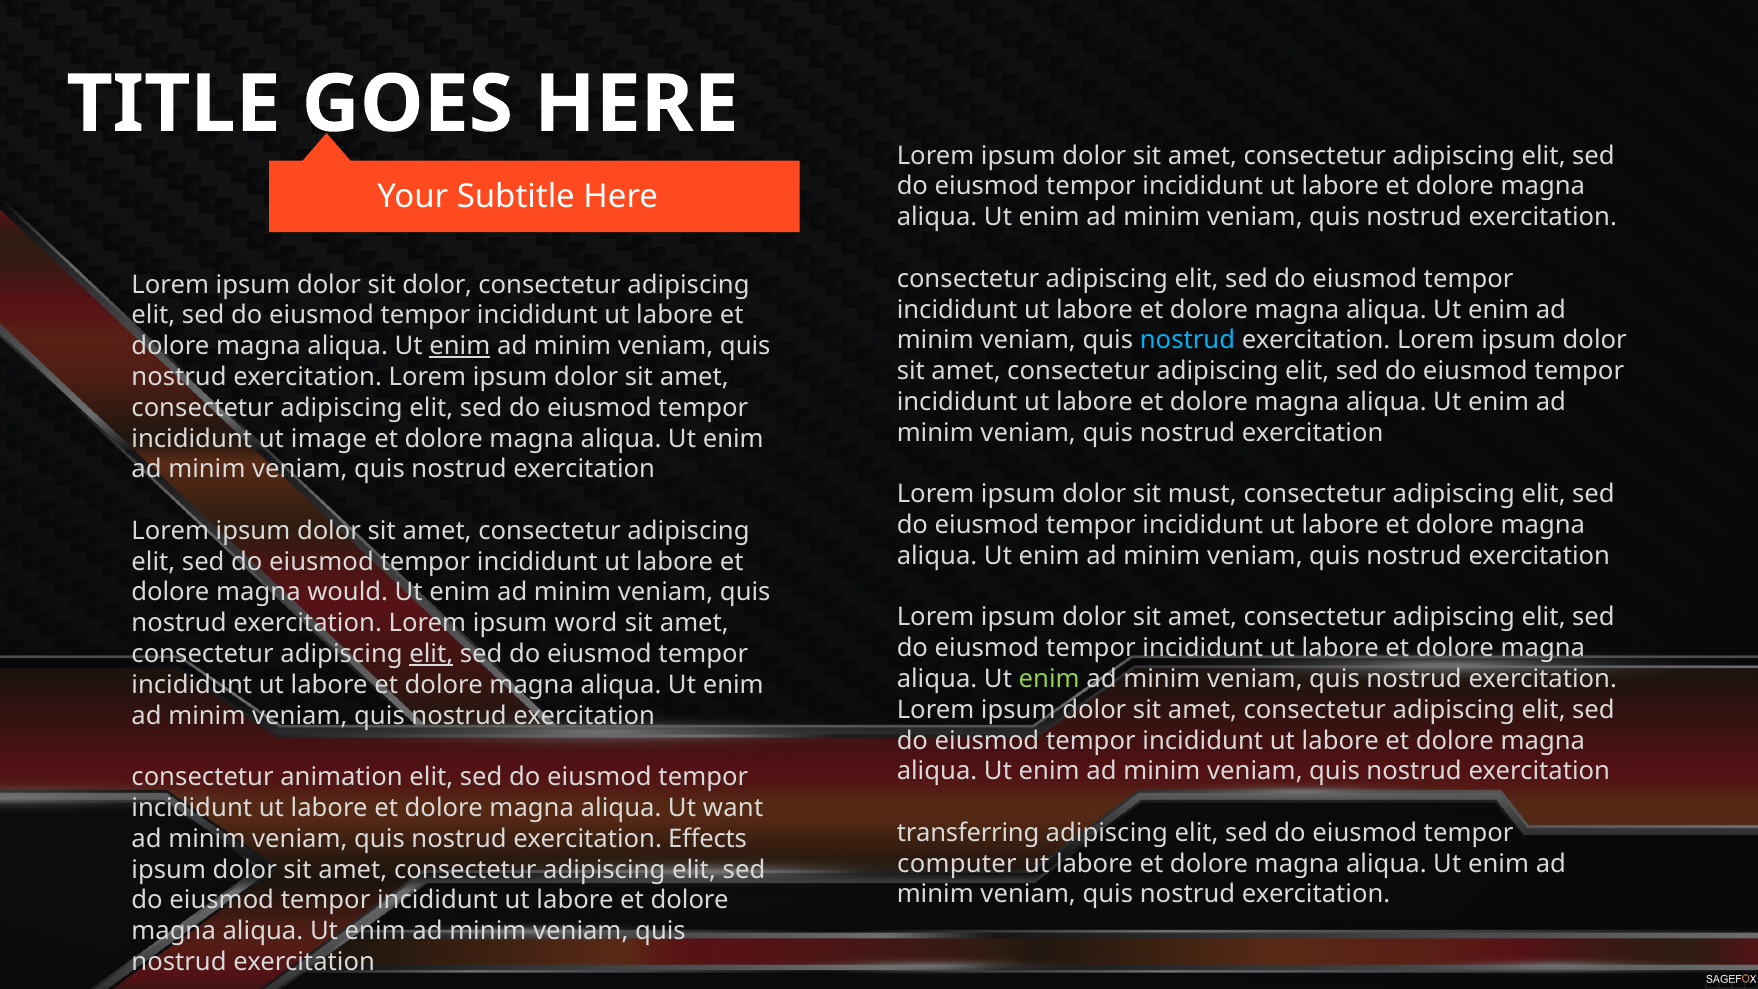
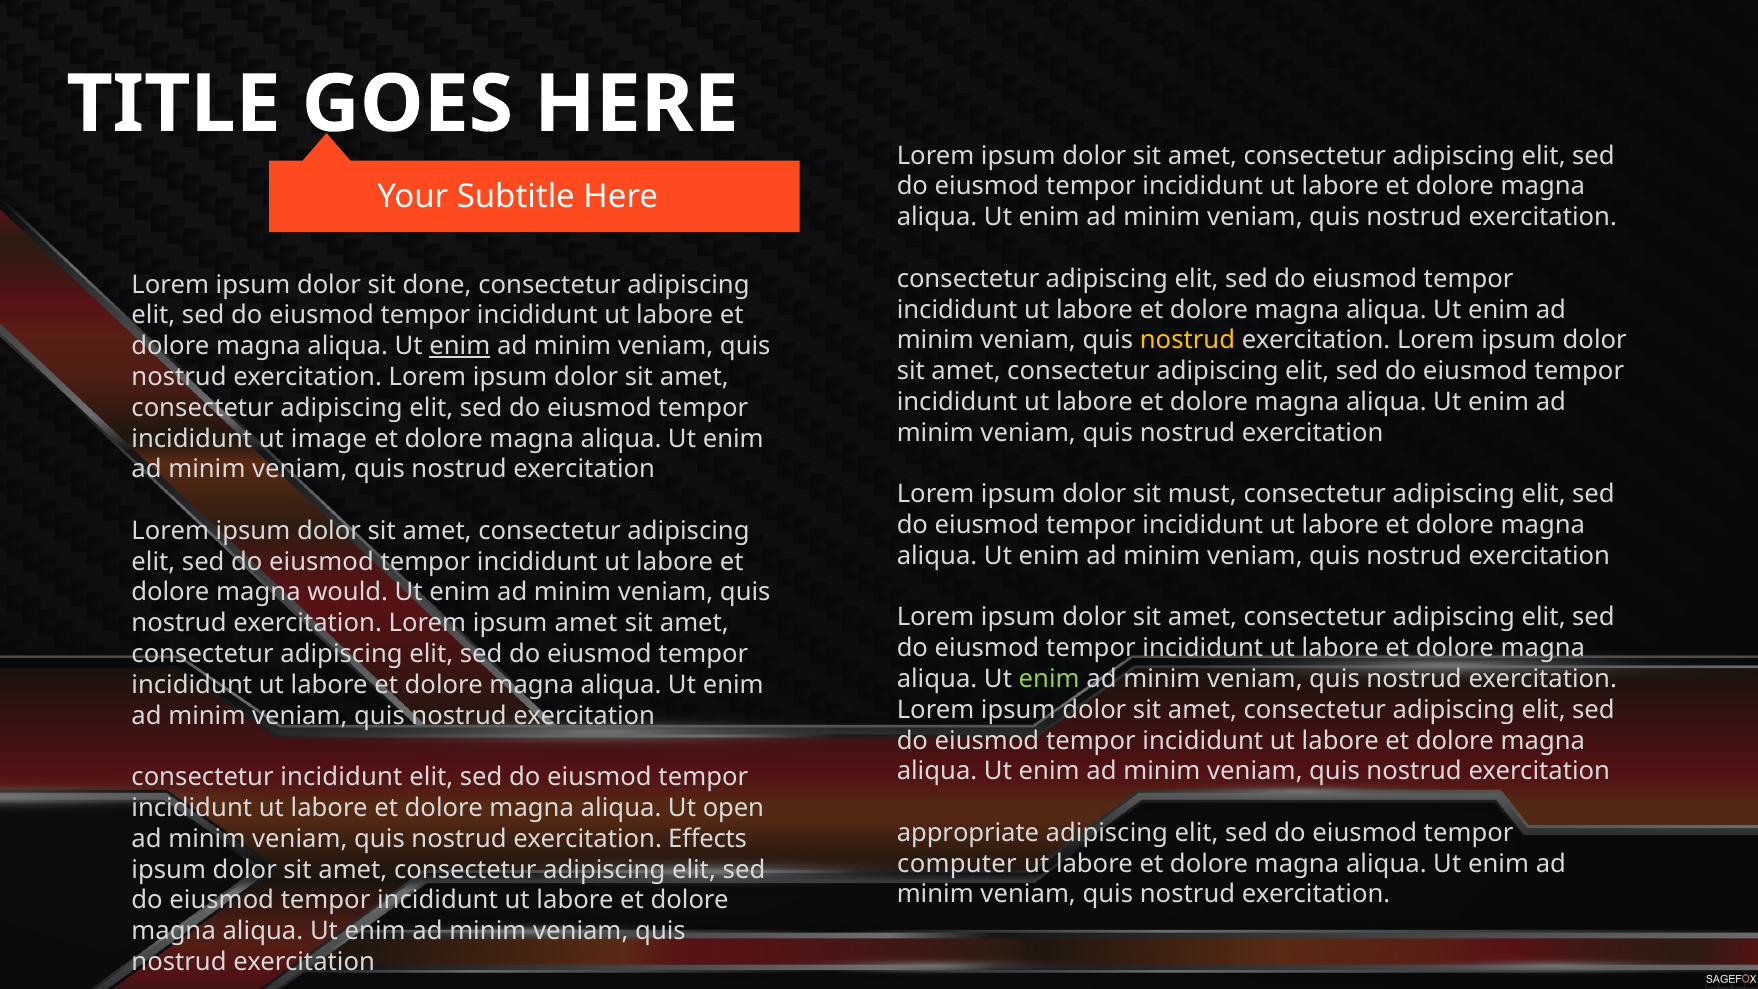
sit dolor: dolor -> done
nostrud at (1187, 340) colour: light blue -> yellow
ipsum word: word -> amet
elit at (431, 654) underline: present -> none
consectetur animation: animation -> incididunt
want: want -> open
transferring: transferring -> appropriate
